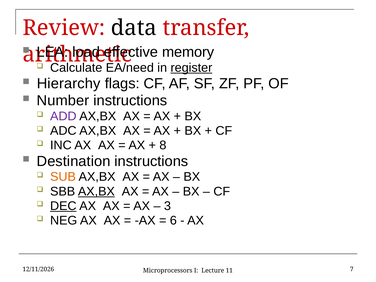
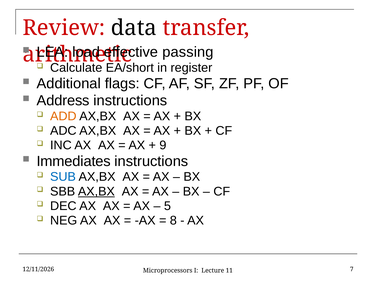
memory: memory -> passing
EA/need: EA/need -> EA/short
register underline: present -> none
Hierarchy: Hierarchy -> Additional
Number: Number -> Address
ADD colour: purple -> orange
8: 8 -> 9
Destination: Destination -> Immediates
SUB colour: orange -> blue
DEC underline: present -> none
3: 3 -> 5
6: 6 -> 8
